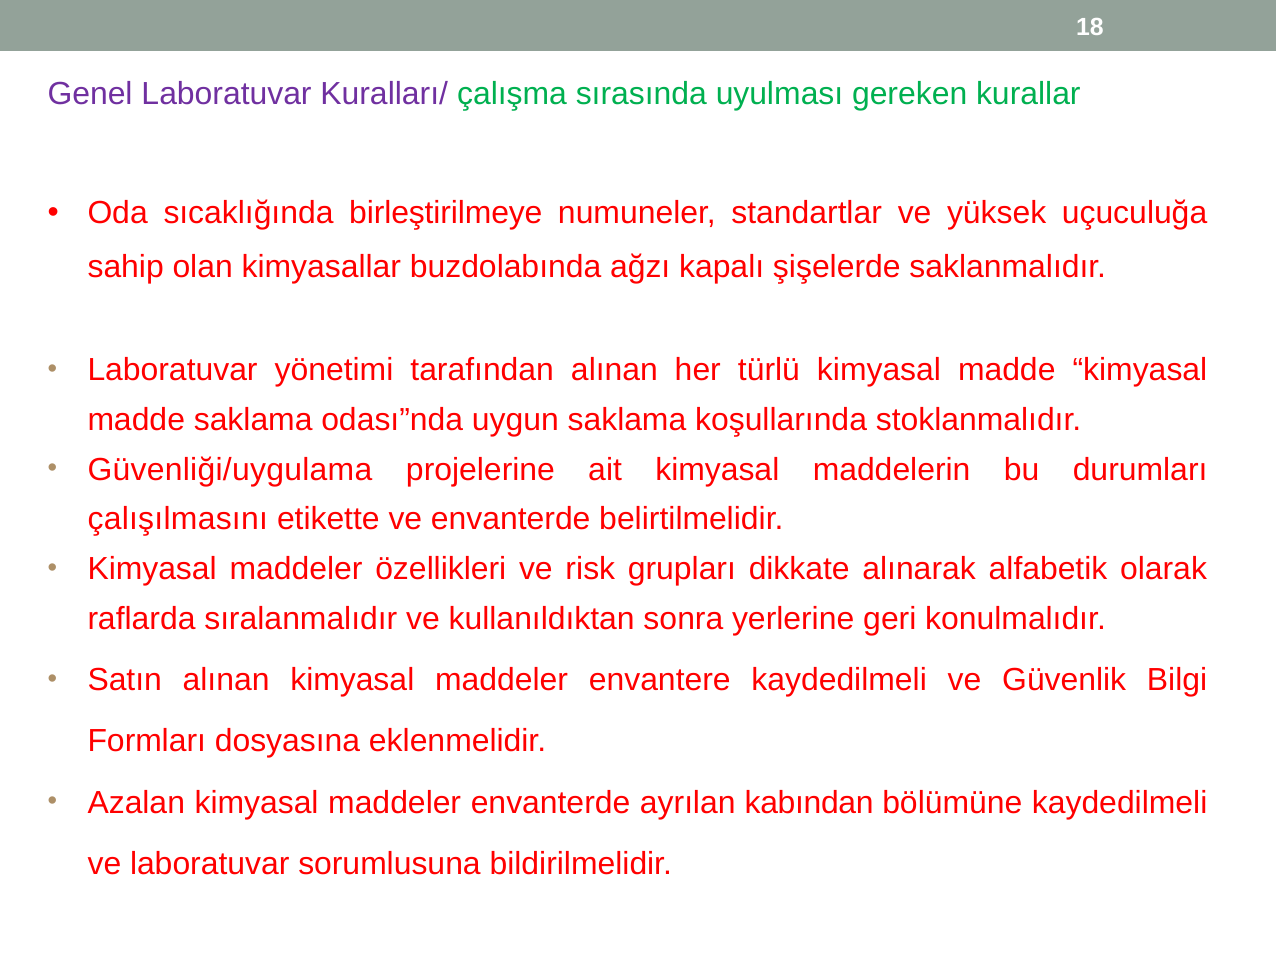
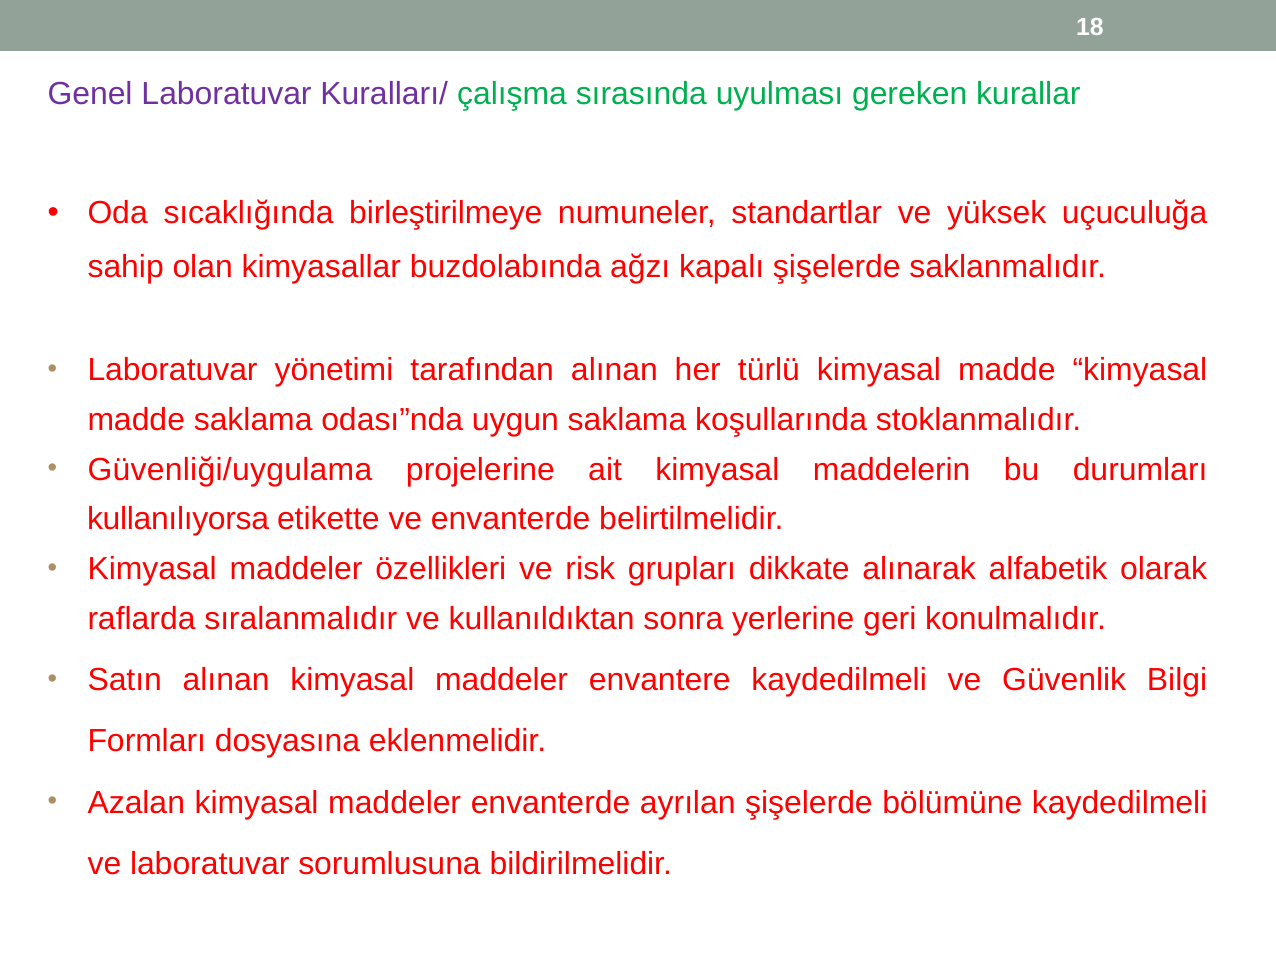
çalışılmasını: çalışılmasını -> kullanılıyorsa
ayrılan kabından: kabından -> şişelerde
